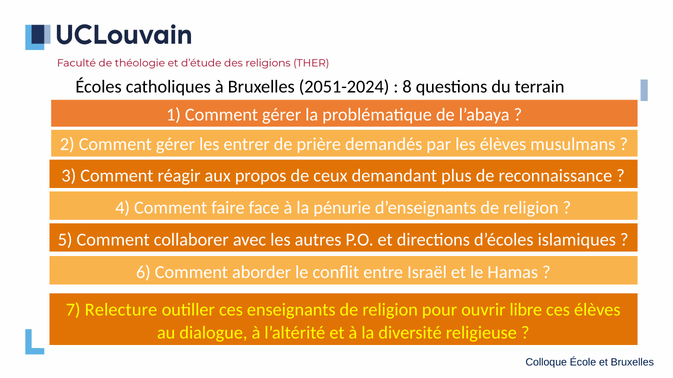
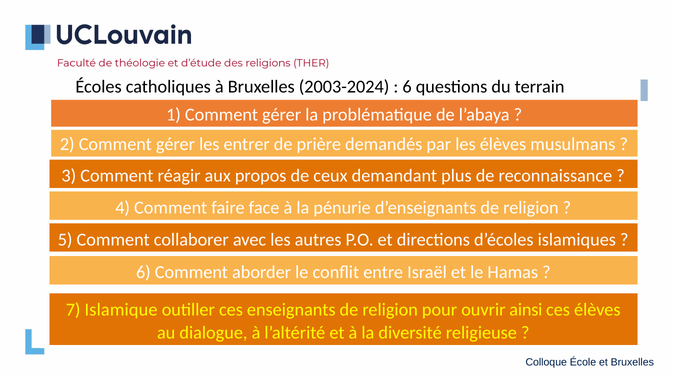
2051-2024: 2051-2024 -> 2003-2024
8 at (407, 87): 8 -> 6
Relecture: Relecture -> Islamique
libre: libre -> ainsi
